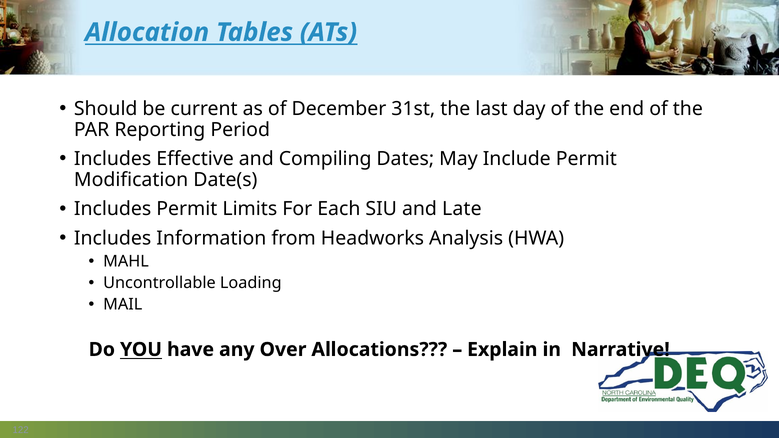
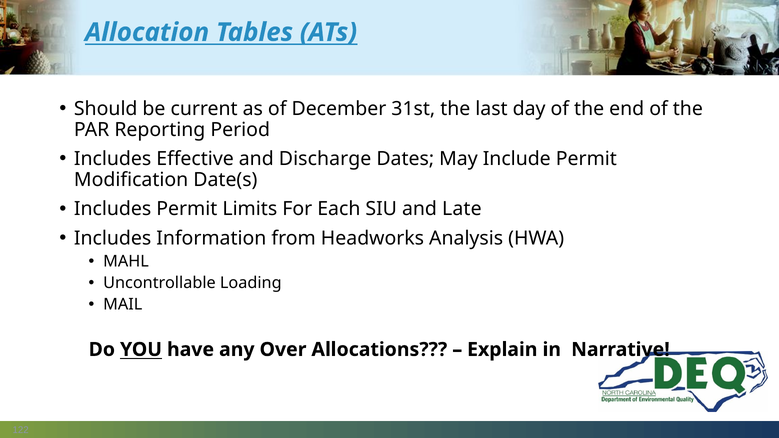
Compiling: Compiling -> Discharge
